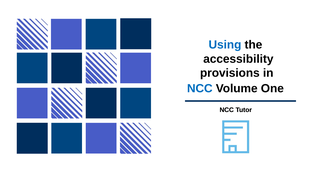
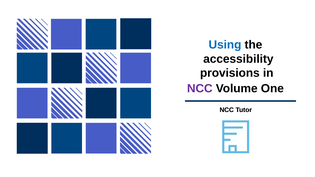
NCC at (200, 89) colour: blue -> purple
